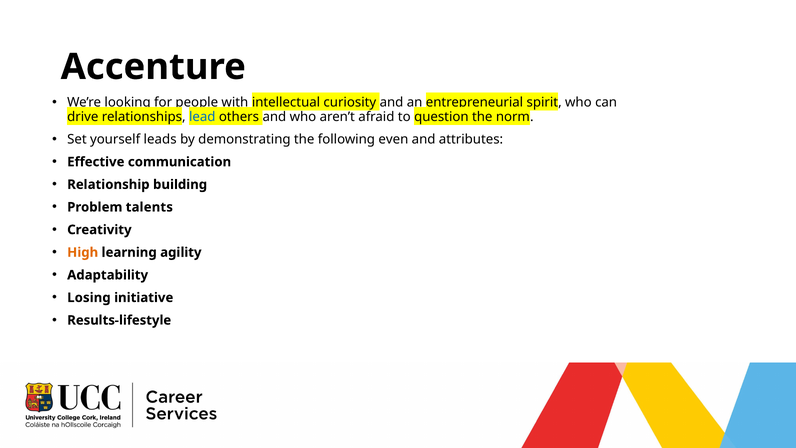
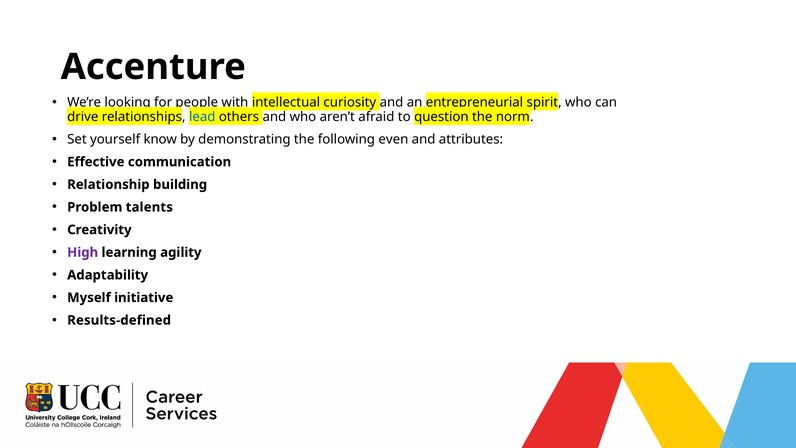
leads: leads -> know
High colour: orange -> purple
Losing: Losing -> Myself
Results-lifestyle: Results-lifestyle -> Results-defined
